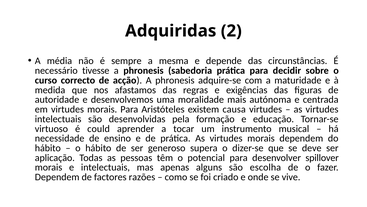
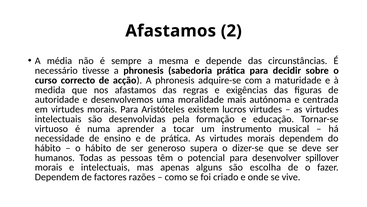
Adquiridas at (171, 31): Adquiridas -> Afastamos
causa: causa -> lucros
could: could -> numa
aplicação: aplicação -> humanos
